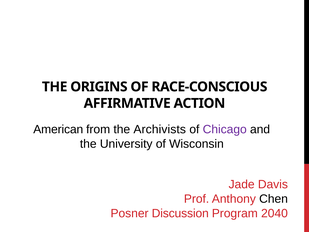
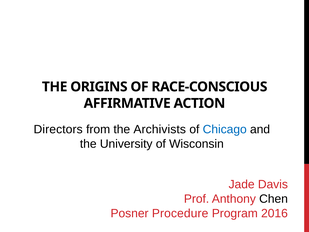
American: American -> Directors
Chicago colour: purple -> blue
Discussion: Discussion -> Procedure
2040: 2040 -> 2016
